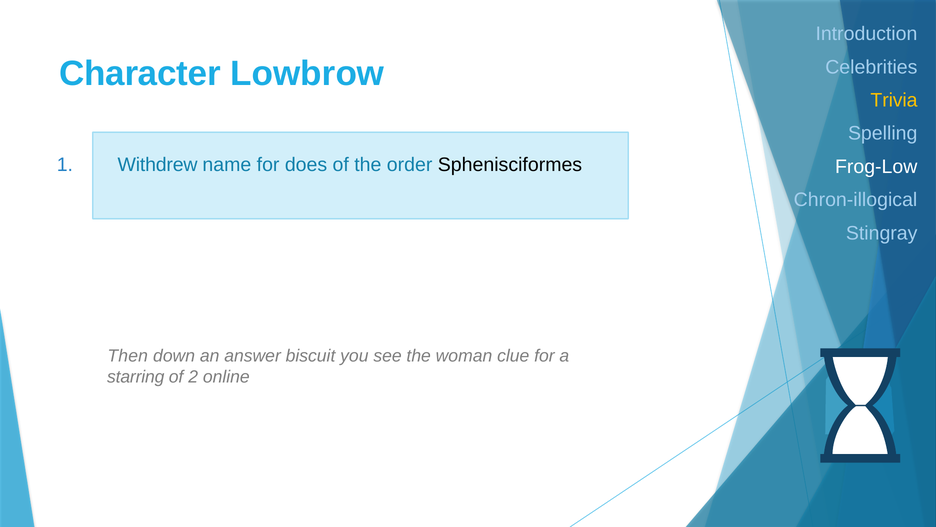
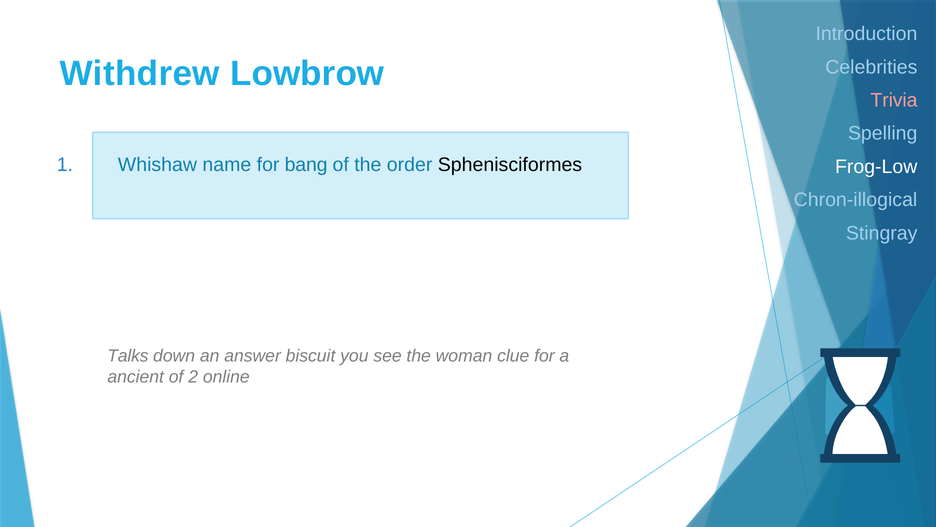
Character: Character -> Withdrew
Trivia colour: yellow -> pink
Withdrew: Withdrew -> Whishaw
does: does -> bang
Then: Then -> Talks
starring: starring -> ancient
